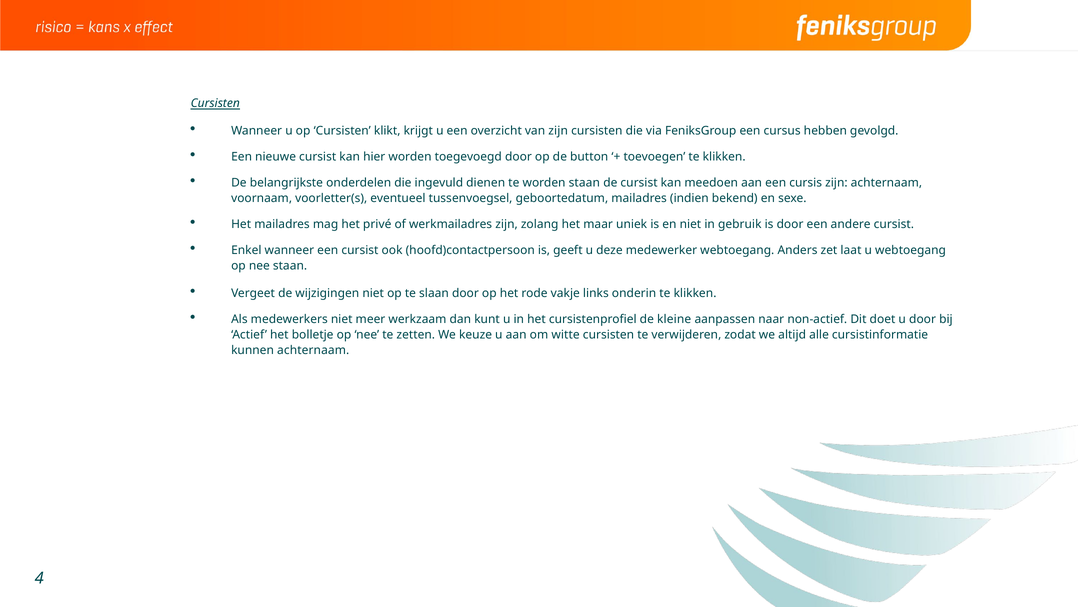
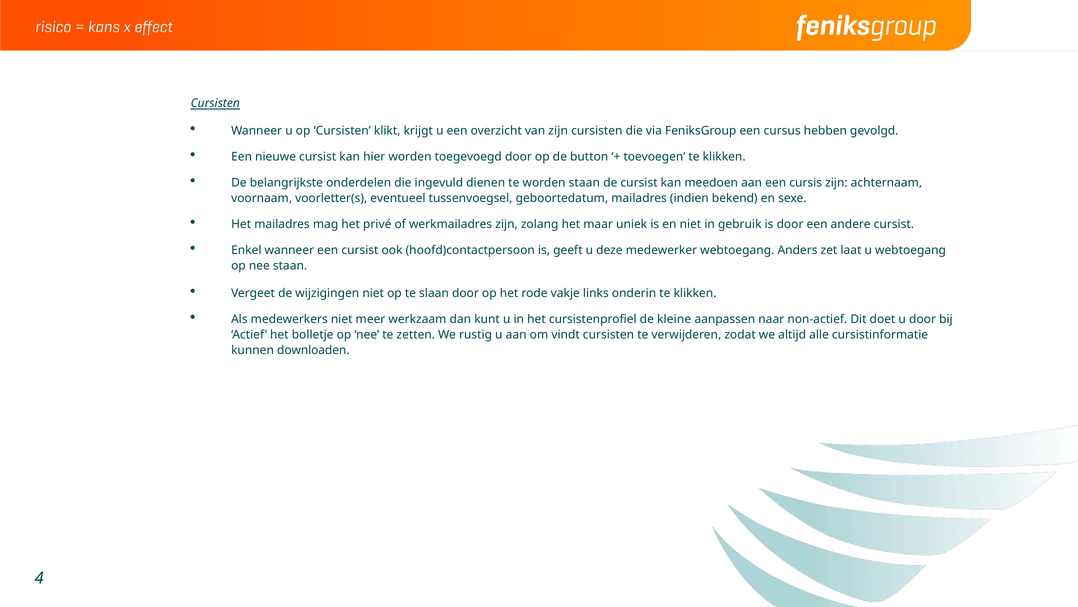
keuze: keuze -> rustig
witte: witte -> vindt
kunnen achternaam: achternaam -> downloaden
